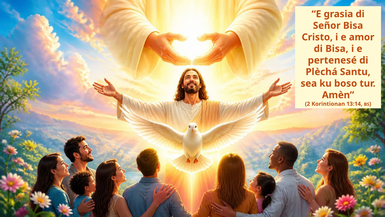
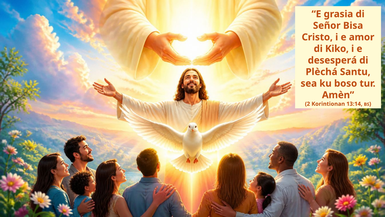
di Bisa: Bisa -> Kiko
pertenesé: pertenesé -> desesperá
